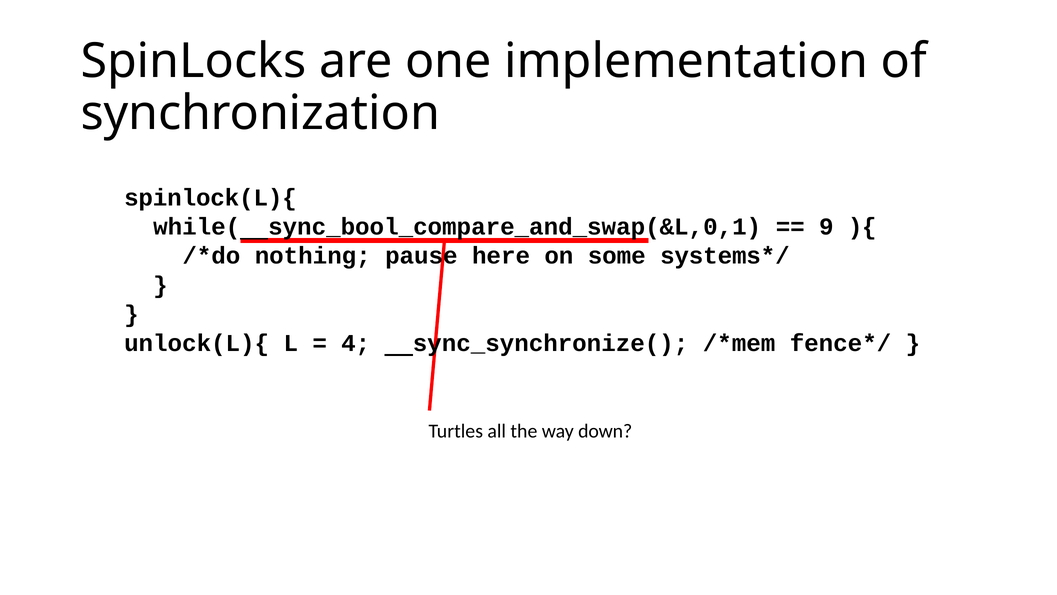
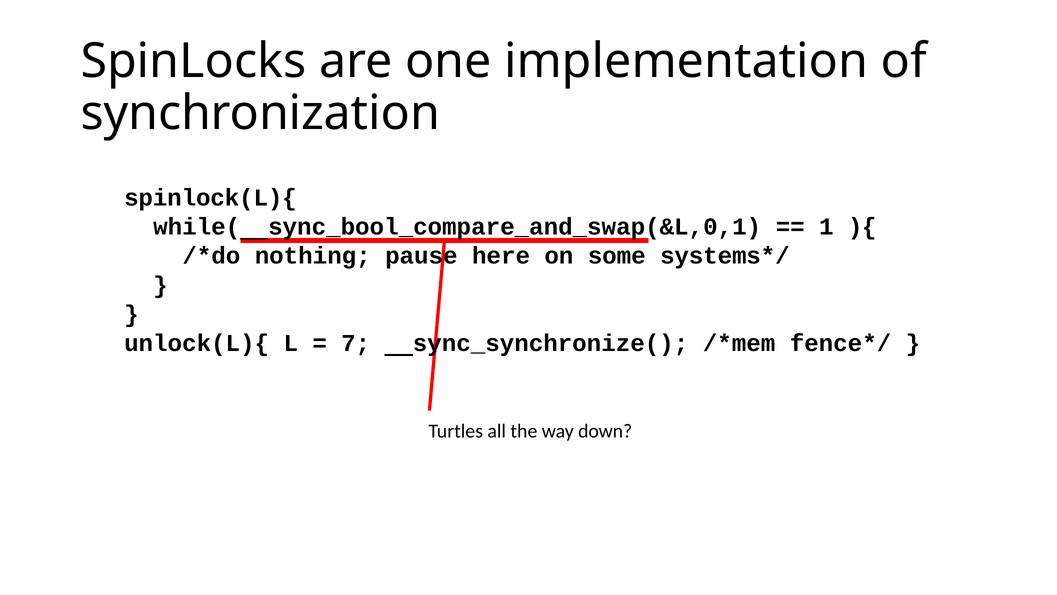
9: 9 -> 1
4: 4 -> 7
